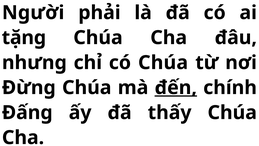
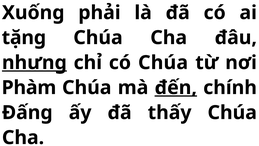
Người: Người -> Xuống
nhưng underline: none -> present
Đừng: Đừng -> Phàm
